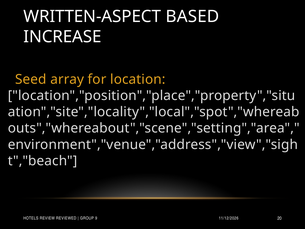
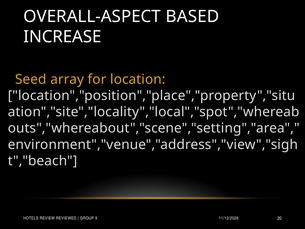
WRITTEN-ASPECT: WRITTEN-ASPECT -> OVERALL-ASPECT
